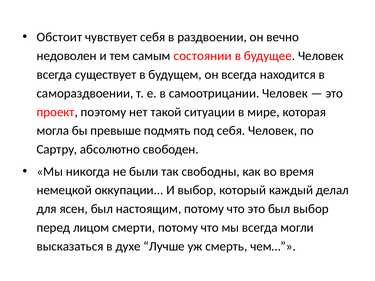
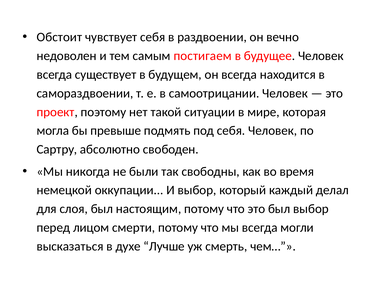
состоянии: состоянии -> постигаем
ясен: ясен -> слоя
